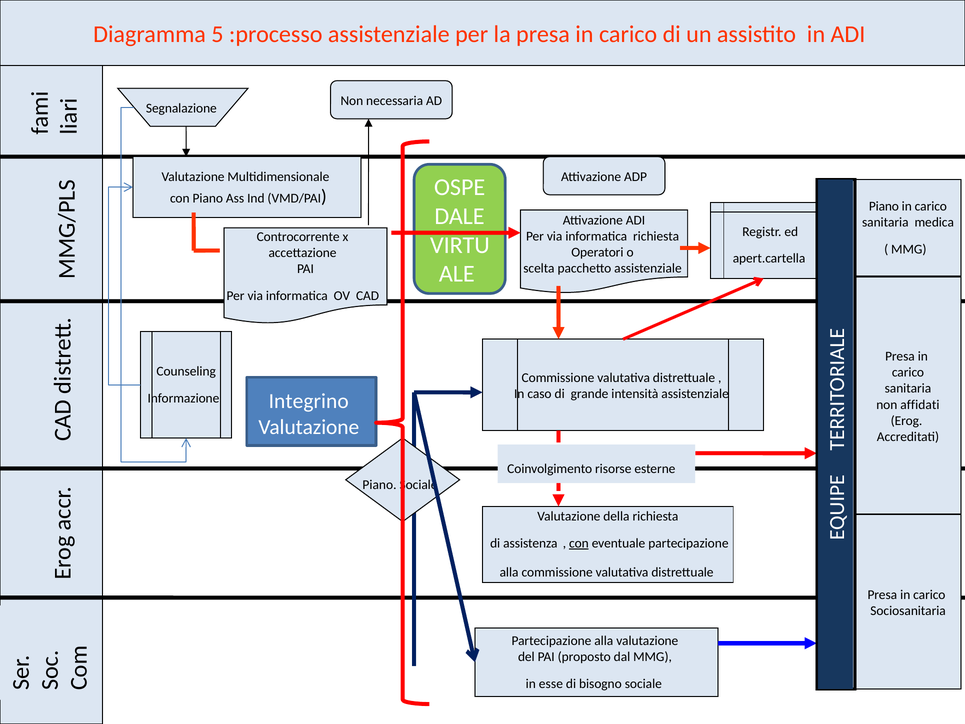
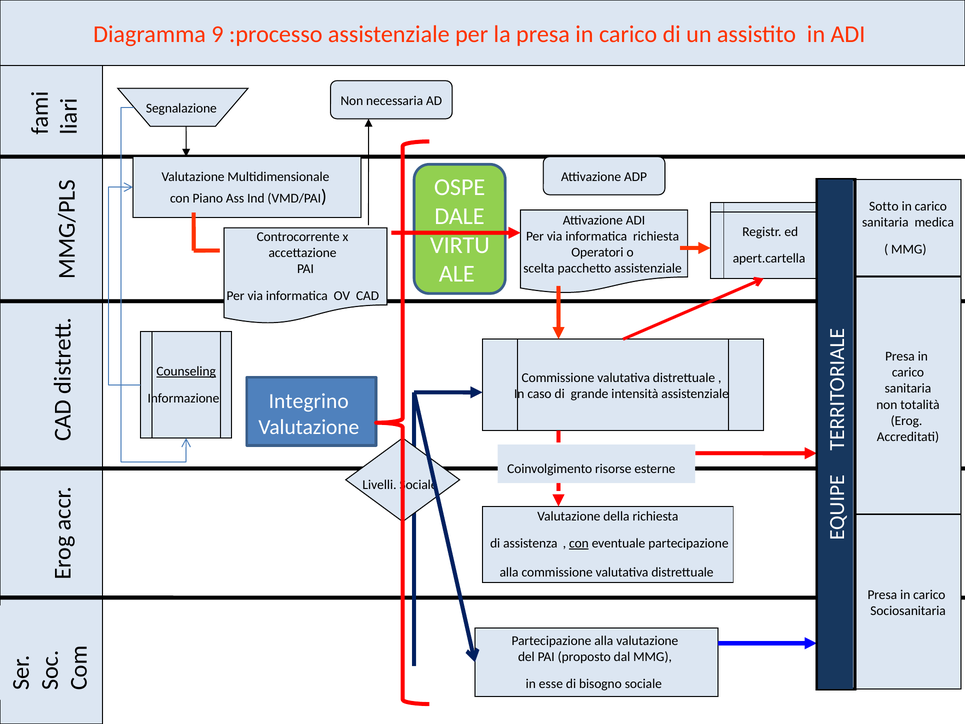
5: 5 -> 9
Piano at (884, 206): Piano -> Sotto
Counseling underline: none -> present
affidati: affidati -> totalità
Piano at (379, 485): Piano -> Livelli
